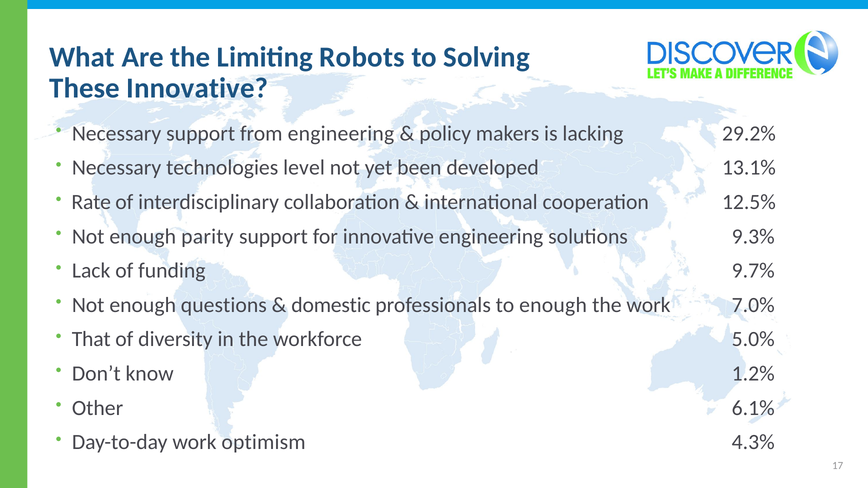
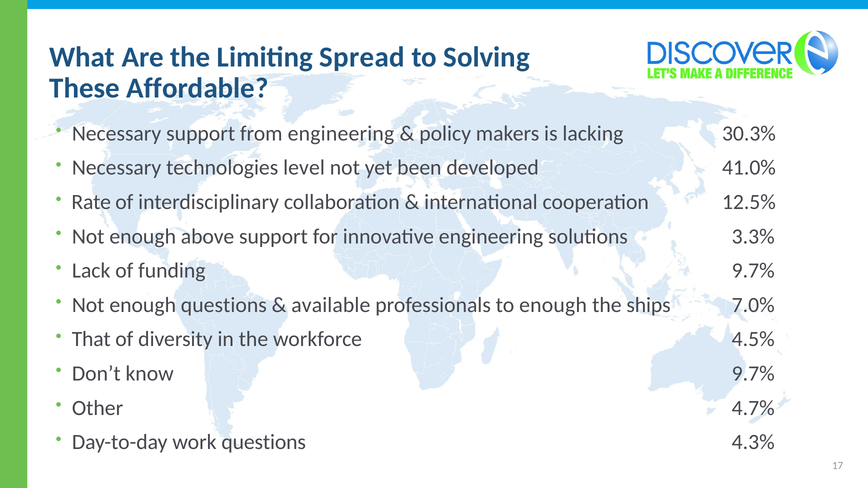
Robots: Robots -> Spread
These Innovative: Innovative -> Affordable
29.2%: 29.2% -> 30.3%
13.1%: 13.1% -> 41.0%
parity: parity -> above
9.3%: 9.3% -> 3.3%
domestic: domestic -> available
the work: work -> ships
5.0%: 5.0% -> 4.5%
know 1.2%: 1.2% -> 9.7%
6.1%: 6.1% -> 4.7%
work optimism: optimism -> questions
